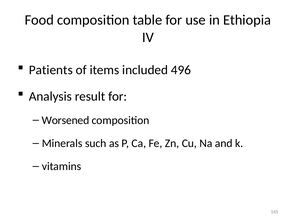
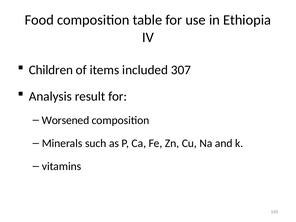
Patients: Patients -> Children
496: 496 -> 307
